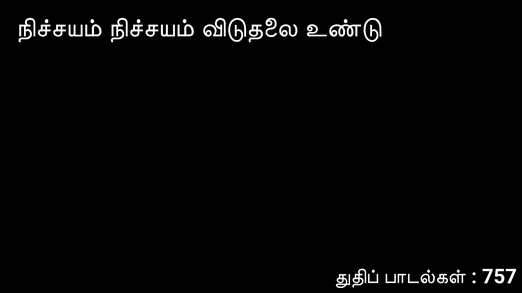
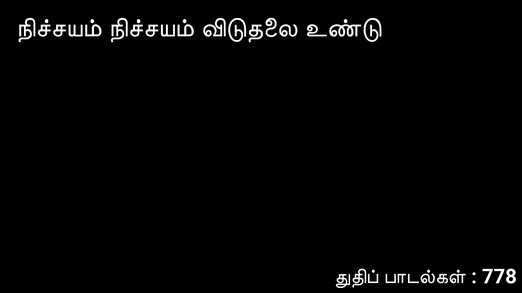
757: 757 -> 778
